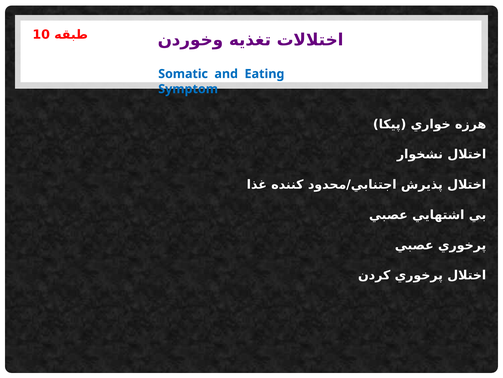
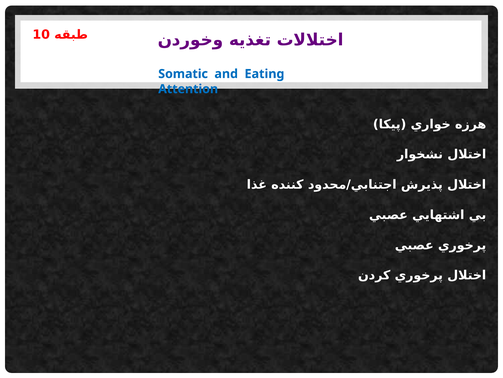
Symptom: Symptom -> Attention
